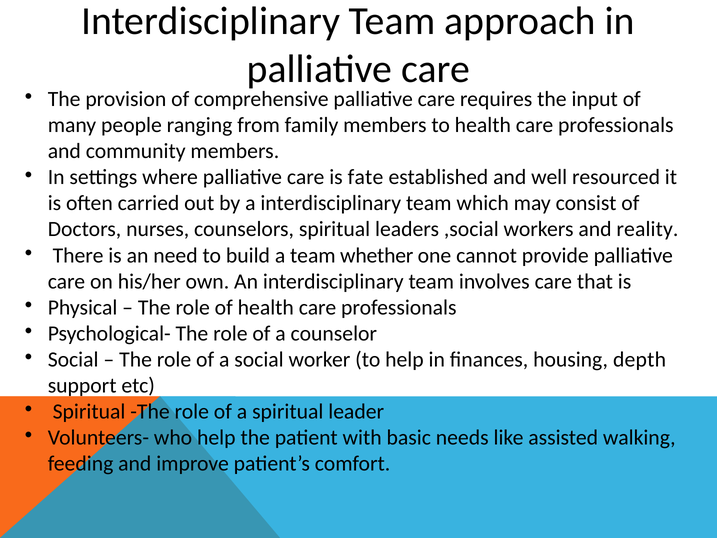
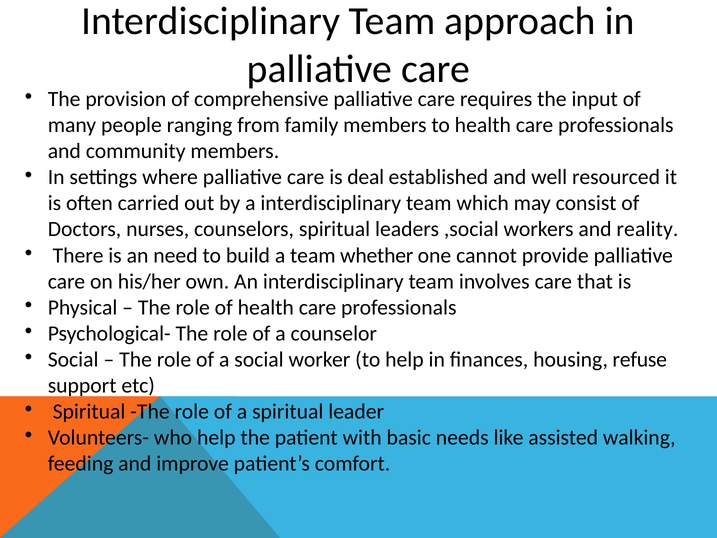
fate: fate -> deal
depth: depth -> refuse
